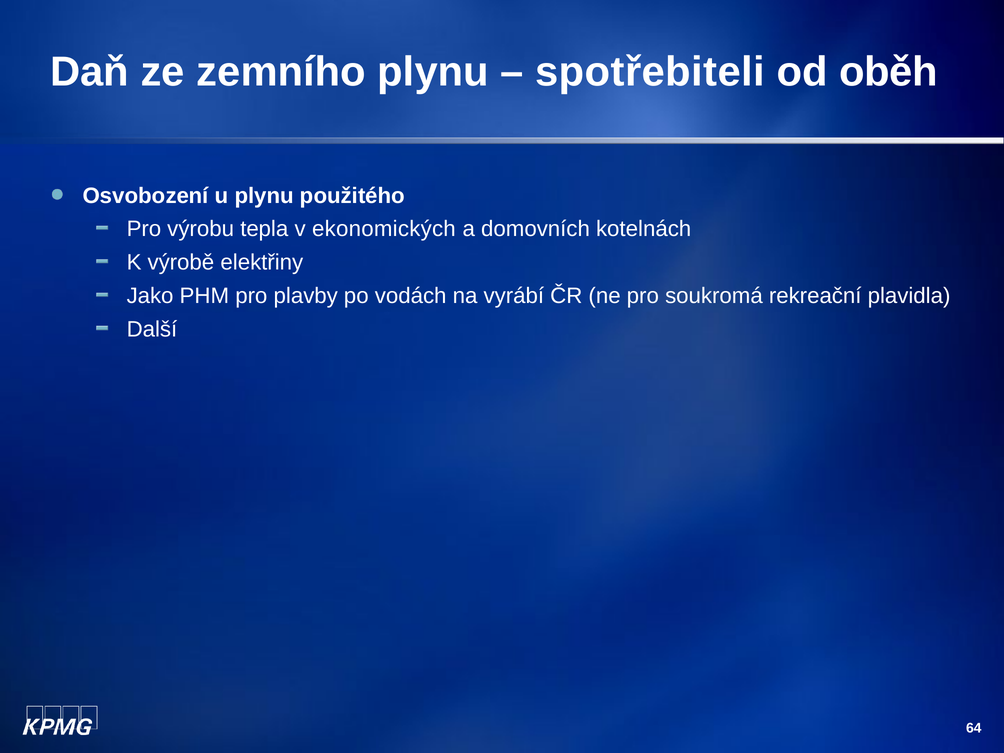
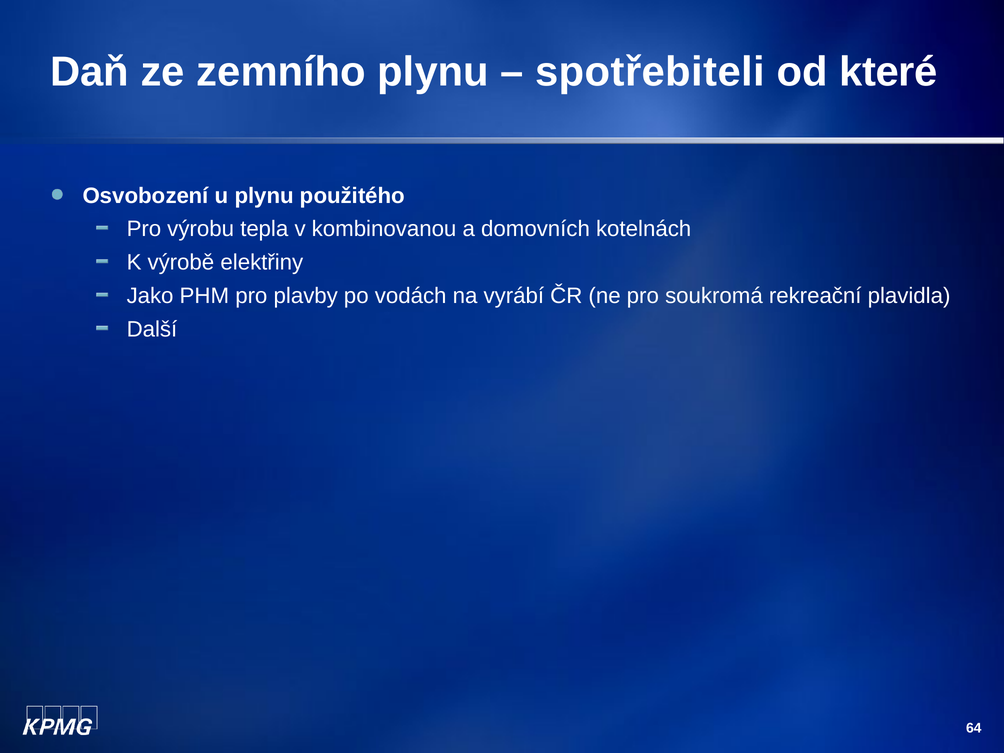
oběh: oběh -> které
ekonomických: ekonomických -> kombinovanou
